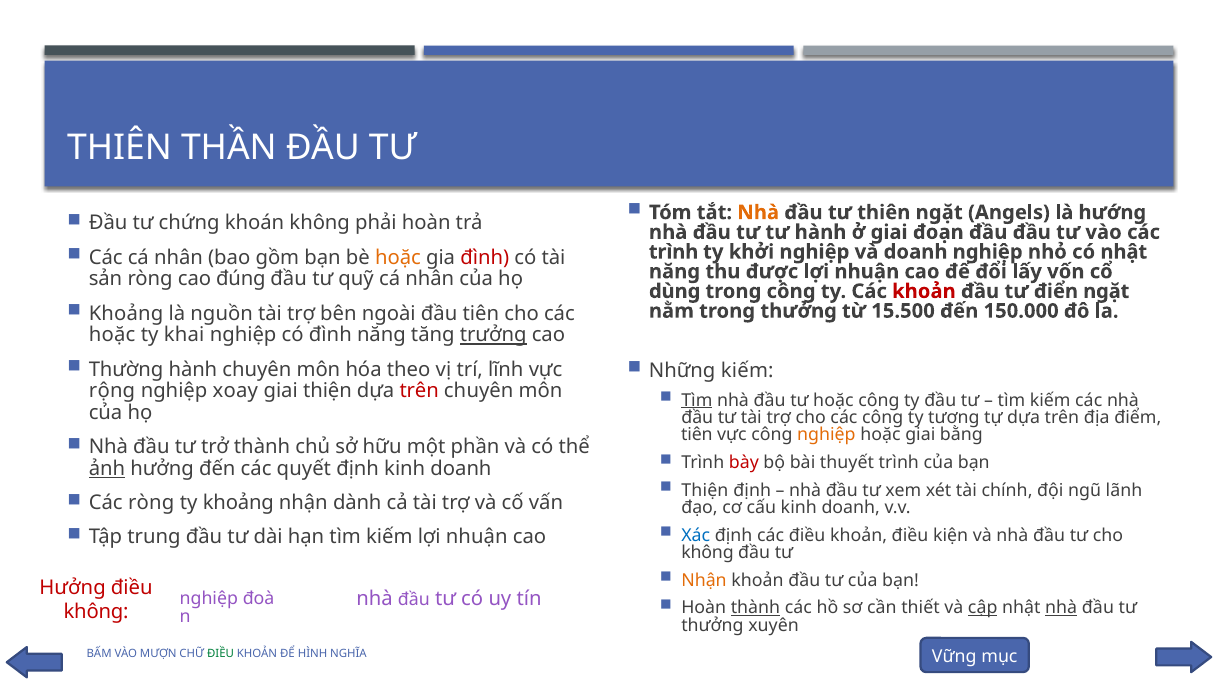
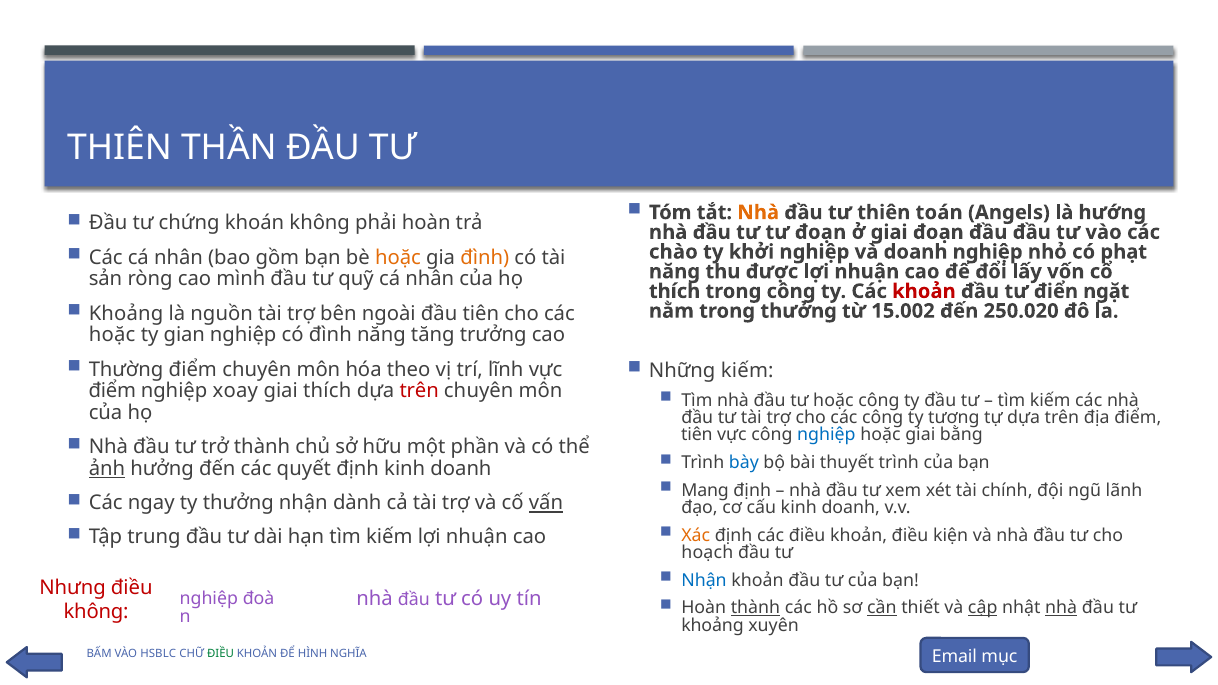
thiên ngặt: ngặt -> toán
tư hành: hành -> đoạn
đình at (485, 257) colour: red -> orange
trình at (674, 252): trình -> chào
có nhật: nhật -> phạt
đúng: đúng -> mình
dùng at (675, 291): dùng -> thích
15.500: 15.500 -> 15.002
150.000: 150.000 -> 250.020
khai: khai -> gian
trưởng underline: present -> none
Thường hành: hành -> điểm
rộng at (112, 391): rộng -> điểm
giai thiện: thiện -> thích
Tìm at (697, 400) underline: present -> none
nghiệp at (826, 435) colour: orange -> blue
bày colour: red -> blue
Thiện at (705, 490): Thiện -> Mang
Các ròng: ròng -> ngay
ty khoảng: khoảng -> thưởng
vấn underline: none -> present
Xác colour: blue -> orange
không at (707, 553): không -> hoạch
Nhận at (704, 580) colour: orange -> blue
Hưởng at (73, 588): Hưởng -> Nhưng
cần underline: none -> present
thưởng at (712, 625): thưởng -> khoảng
MƯỢN: MƯỢN -> HSBLC
Vững: Vững -> Email
